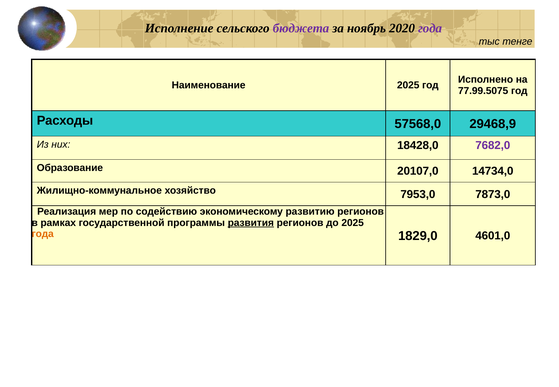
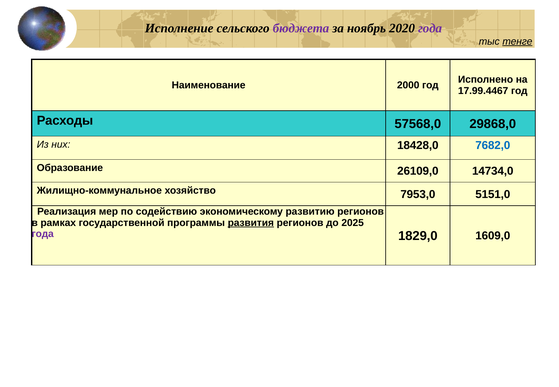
тенге underline: none -> present
Наименование 2025: 2025 -> 2000
77.99.5075: 77.99.5075 -> 17.99.4467
29468,9: 29468,9 -> 29868,0
7682,0 colour: purple -> blue
20107,0: 20107,0 -> 26109,0
7873,0: 7873,0 -> 5151,0
года at (43, 234) colour: orange -> purple
4601,0: 4601,0 -> 1609,0
